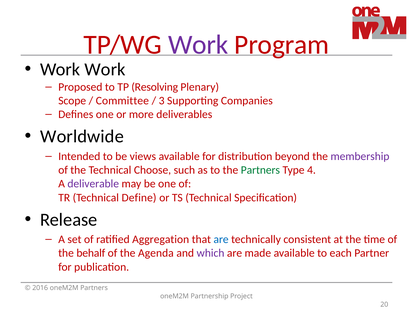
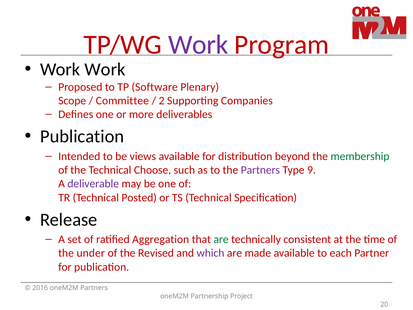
Resolving: Resolving -> Software
3: 3 -> 2
Worldwide at (82, 136): Worldwide -> Publication
membership colour: purple -> green
Partners at (260, 170) colour: green -> purple
4: 4 -> 9
Define: Define -> Posted
are at (221, 239) colour: blue -> green
behalf: behalf -> under
Agenda: Agenda -> Revised
